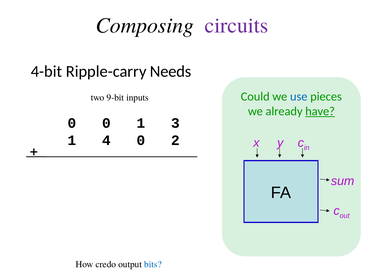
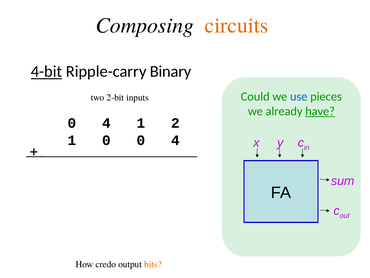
circuits colour: purple -> orange
4-bit underline: none -> present
Needs: Needs -> Binary
9-bit: 9-bit -> 2-bit
0 at (106, 123): 0 -> 4
3: 3 -> 2
1 4: 4 -> 0
2 at (175, 140): 2 -> 4
bits colour: blue -> orange
